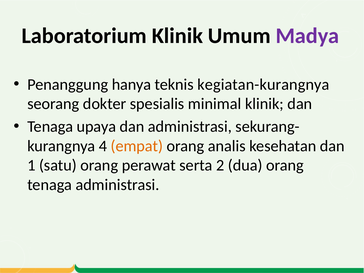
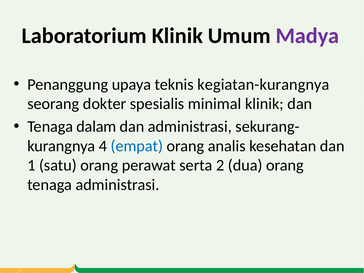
hanya: hanya -> upaya
upaya: upaya -> dalam
empat colour: orange -> blue
